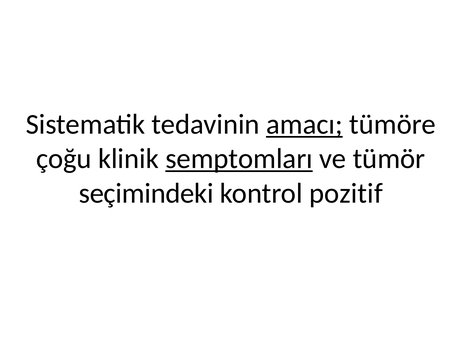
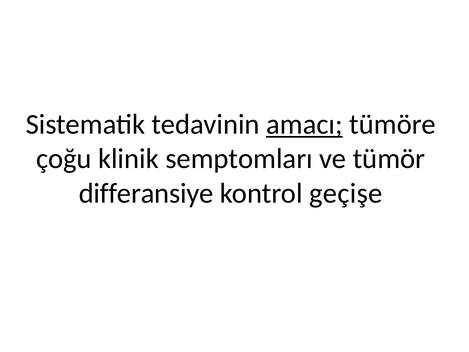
semptomları underline: present -> none
seçimindeki: seçimindeki -> differansiye
pozitif: pozitif -> geçişe
